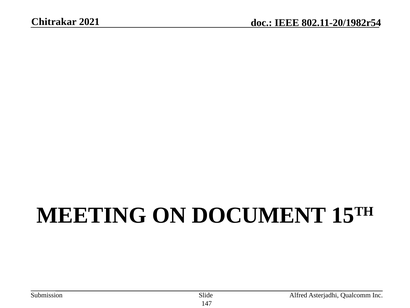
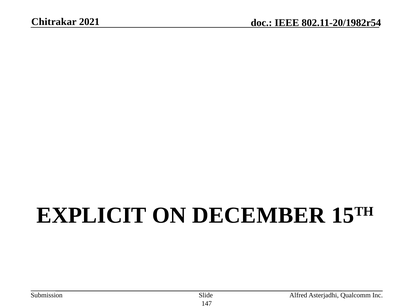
MEETING: MEETING -> EXPLICIT
DOCUMENT: DOCUMENT -> DECEMBER
